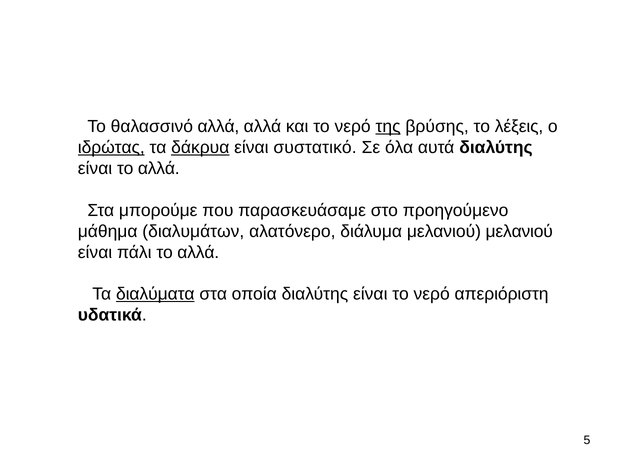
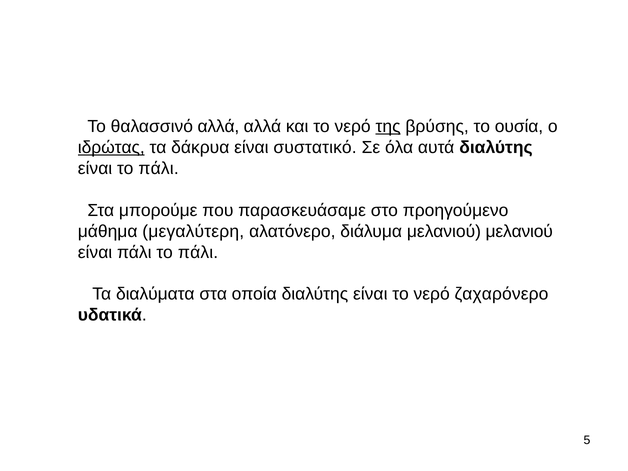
λέξεις: λέξεις -> ουσία
δάκρυα underline: present -> none
είναι το αλλά: αλλά -> πάλι
διαλυμάτων: διαλυμάτων -> μεγαλύτερη
πάλι το αλλά: αλλά -> πάλι
διαλύματα underline: present -> none
απεριόριστη: απεριόριστη -> ζαχαρόνερο
